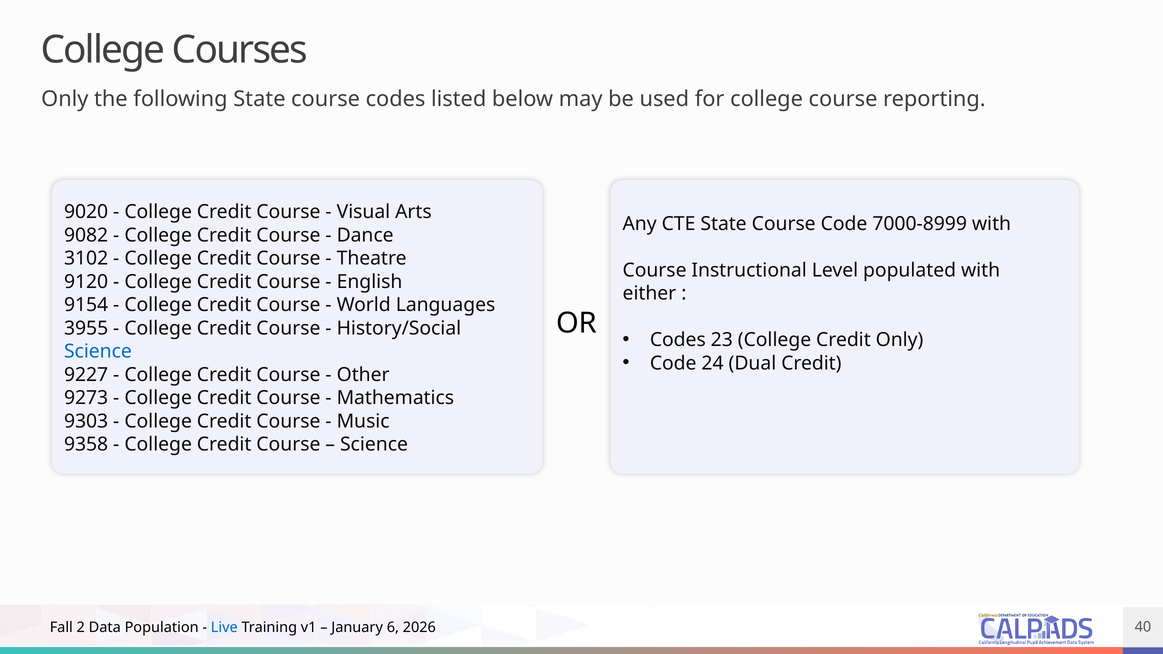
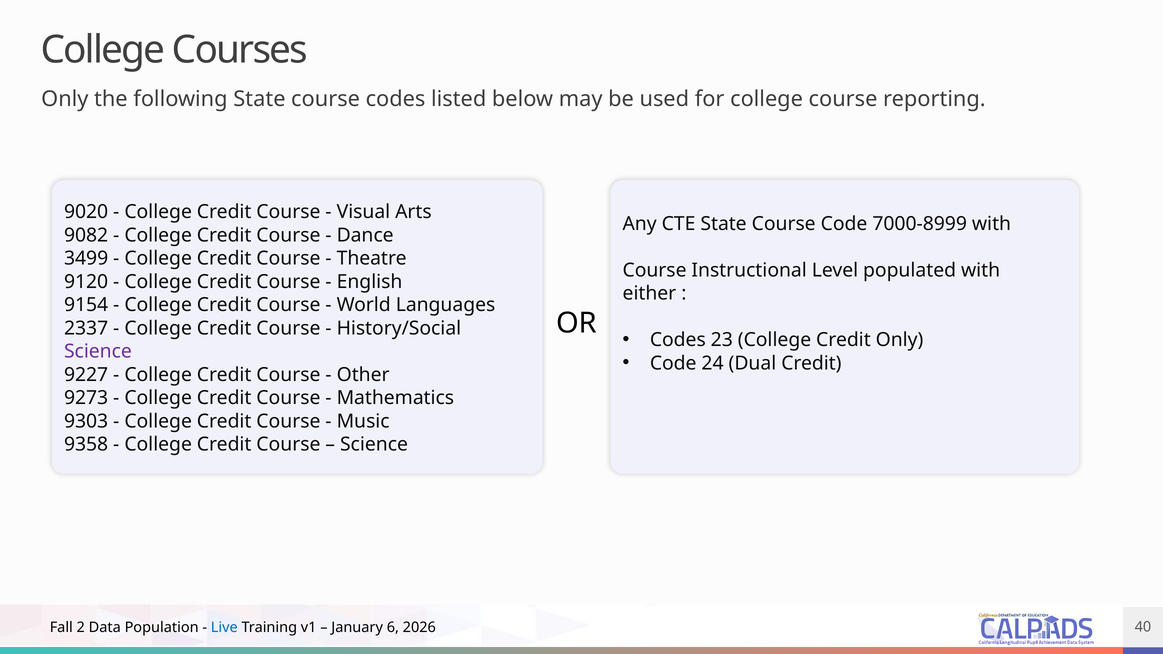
3102: 3102 -> 3499
3955: 3955 -> 2337
Science at (98, 352) colour: blue -> purple
